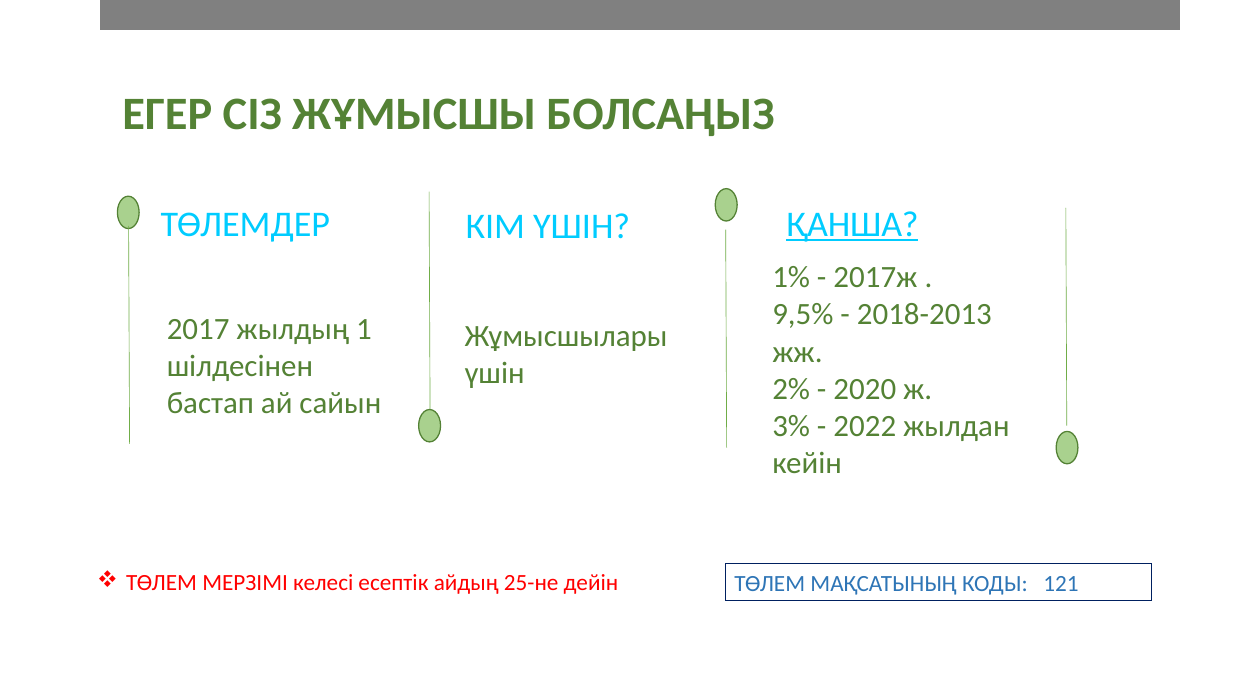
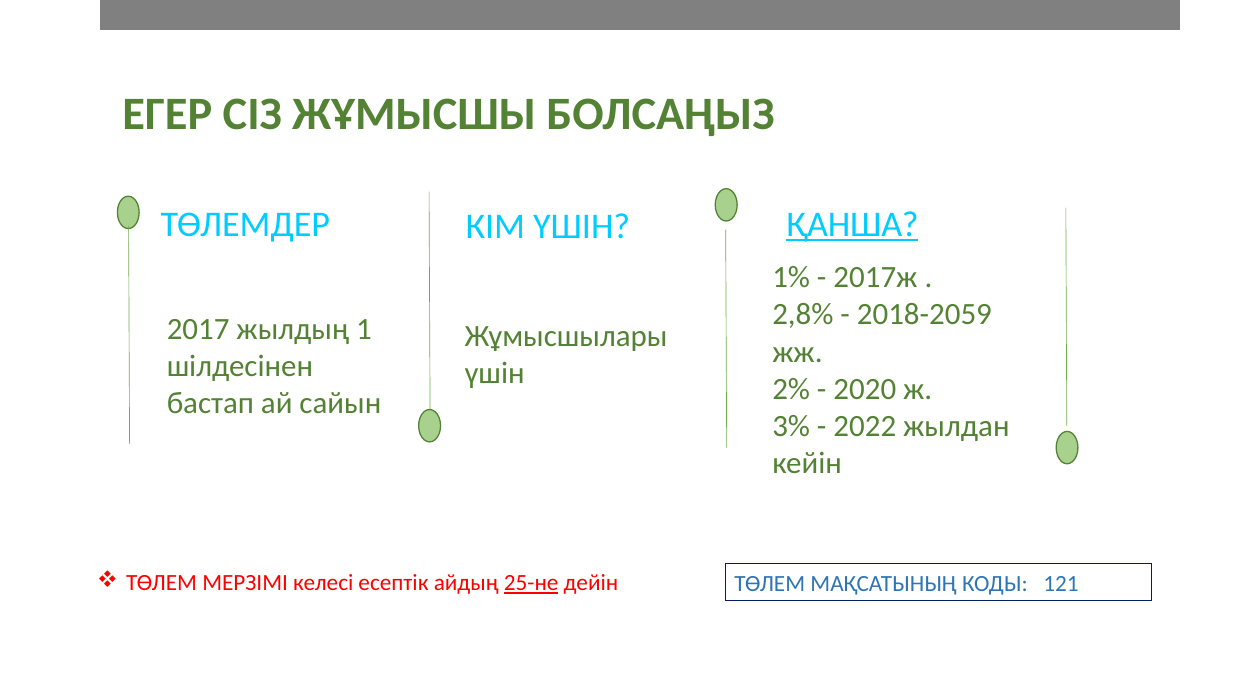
9,5%: 9,5% -> 2,8%
2018-2013: 2018-2013 -> 2018-2059
25-не underline: none -> present
